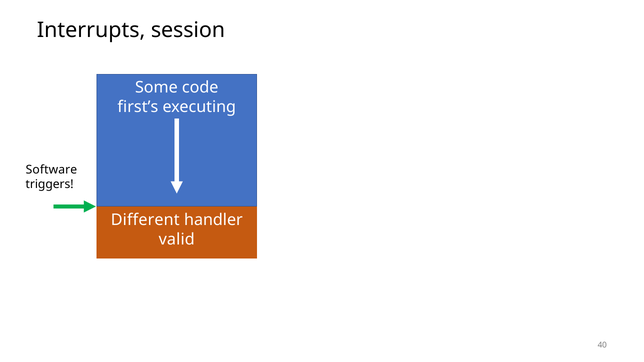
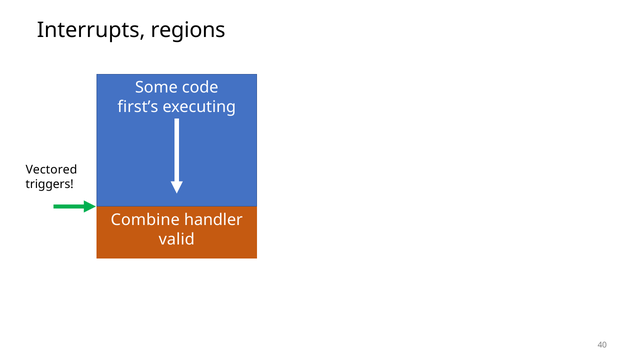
session: session -> regions
Software: Software -> Vectored
Different: Different -> Combine
